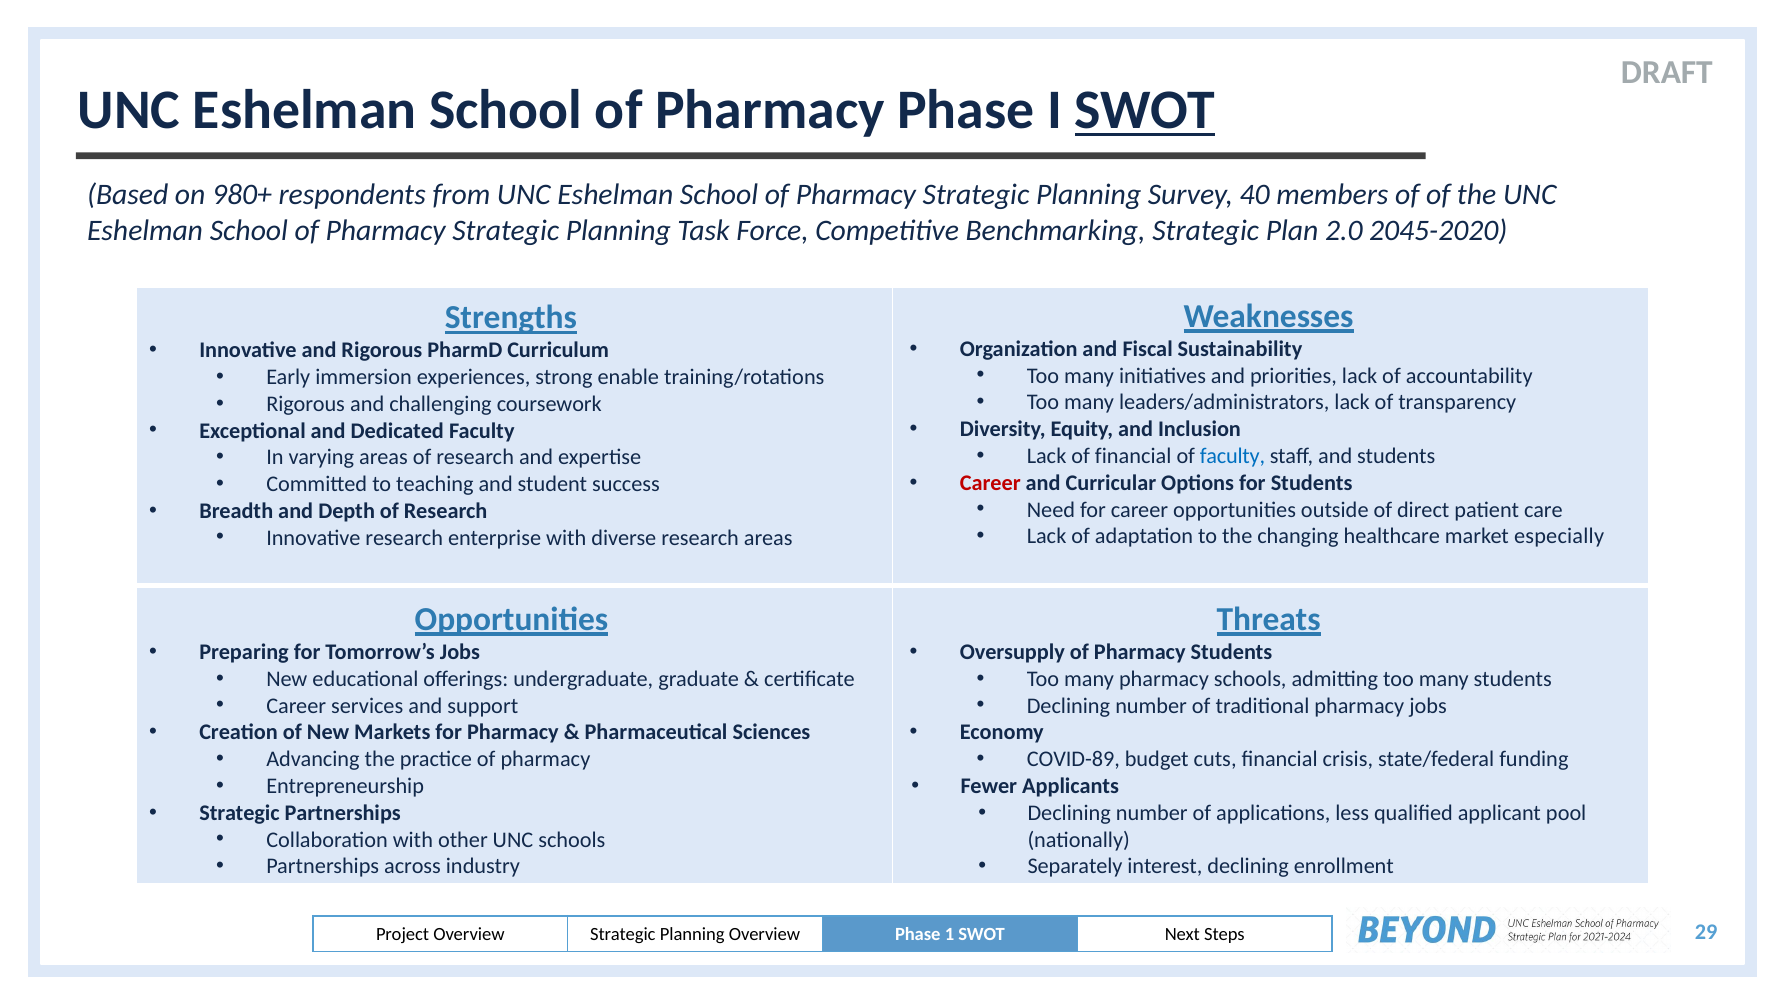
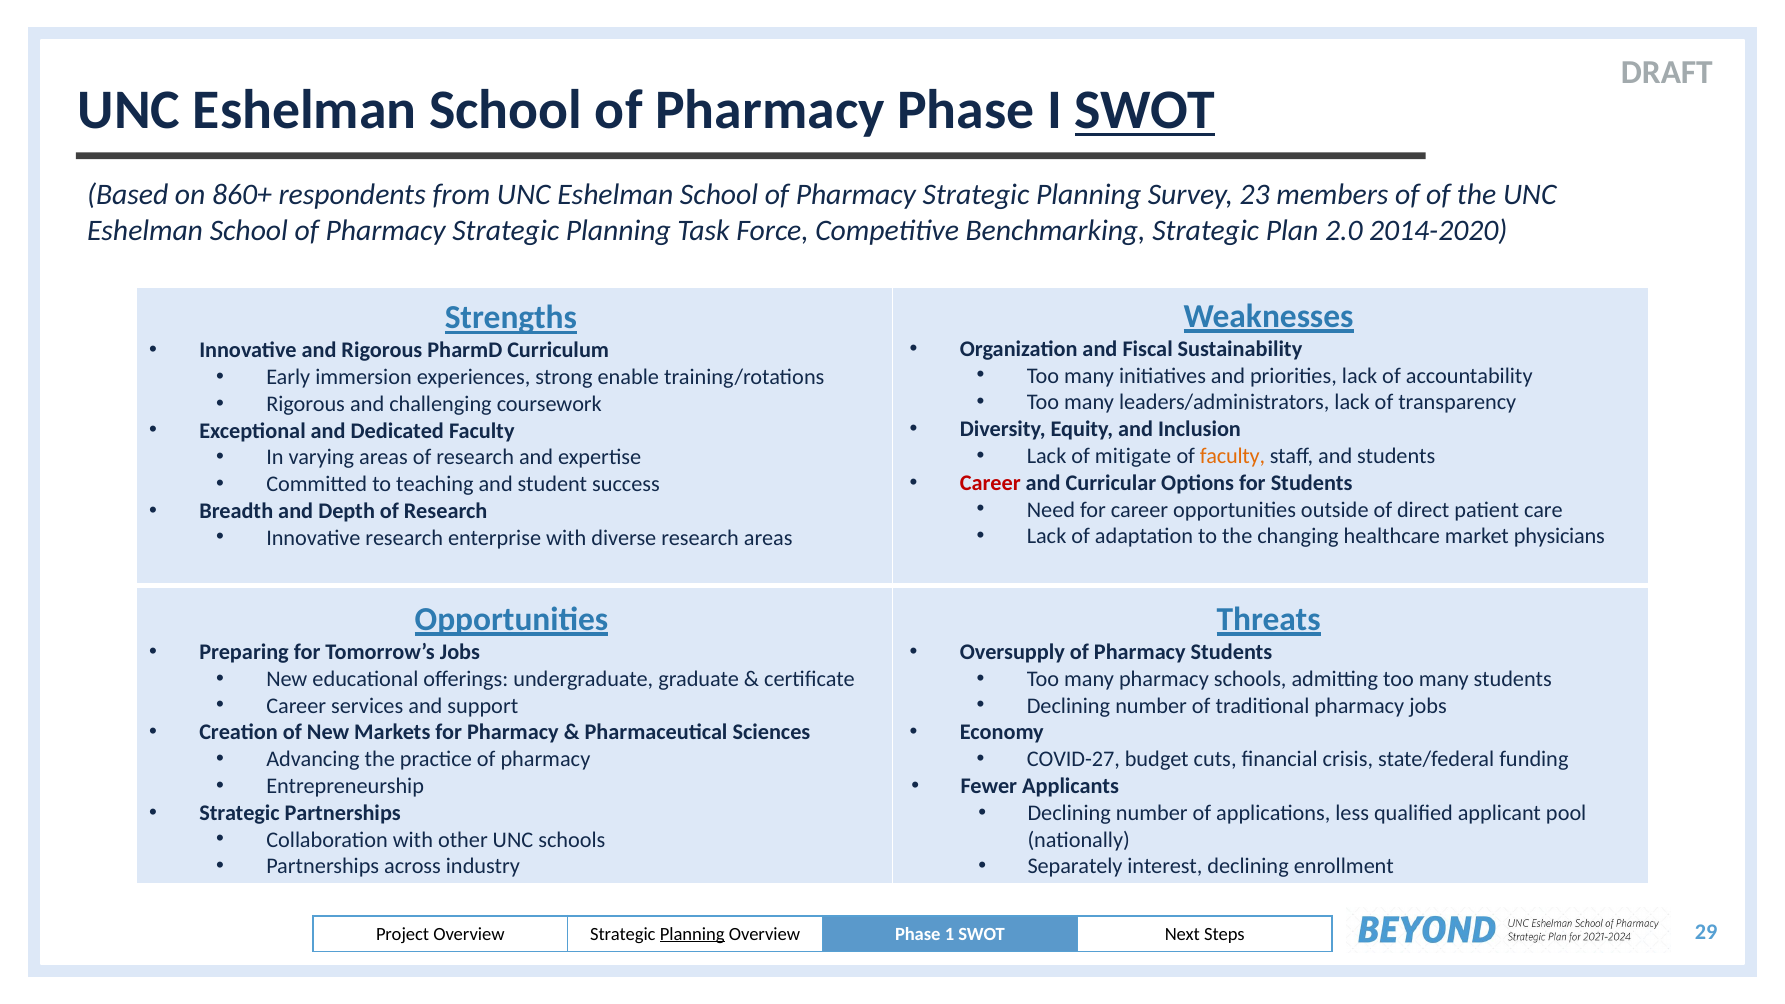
980+: 980+ -> 860+
40: 40 -> 23
2045-2020: 2045-2020 -> 2014-2020
of financial: financial -> mitigate
faculty at (1232, 456) colour: blue -> orange
especially: especially -> physicians
COVID-89: COVID-89 -> COVID-27
Planning at (692, 934) underline: none -> present
